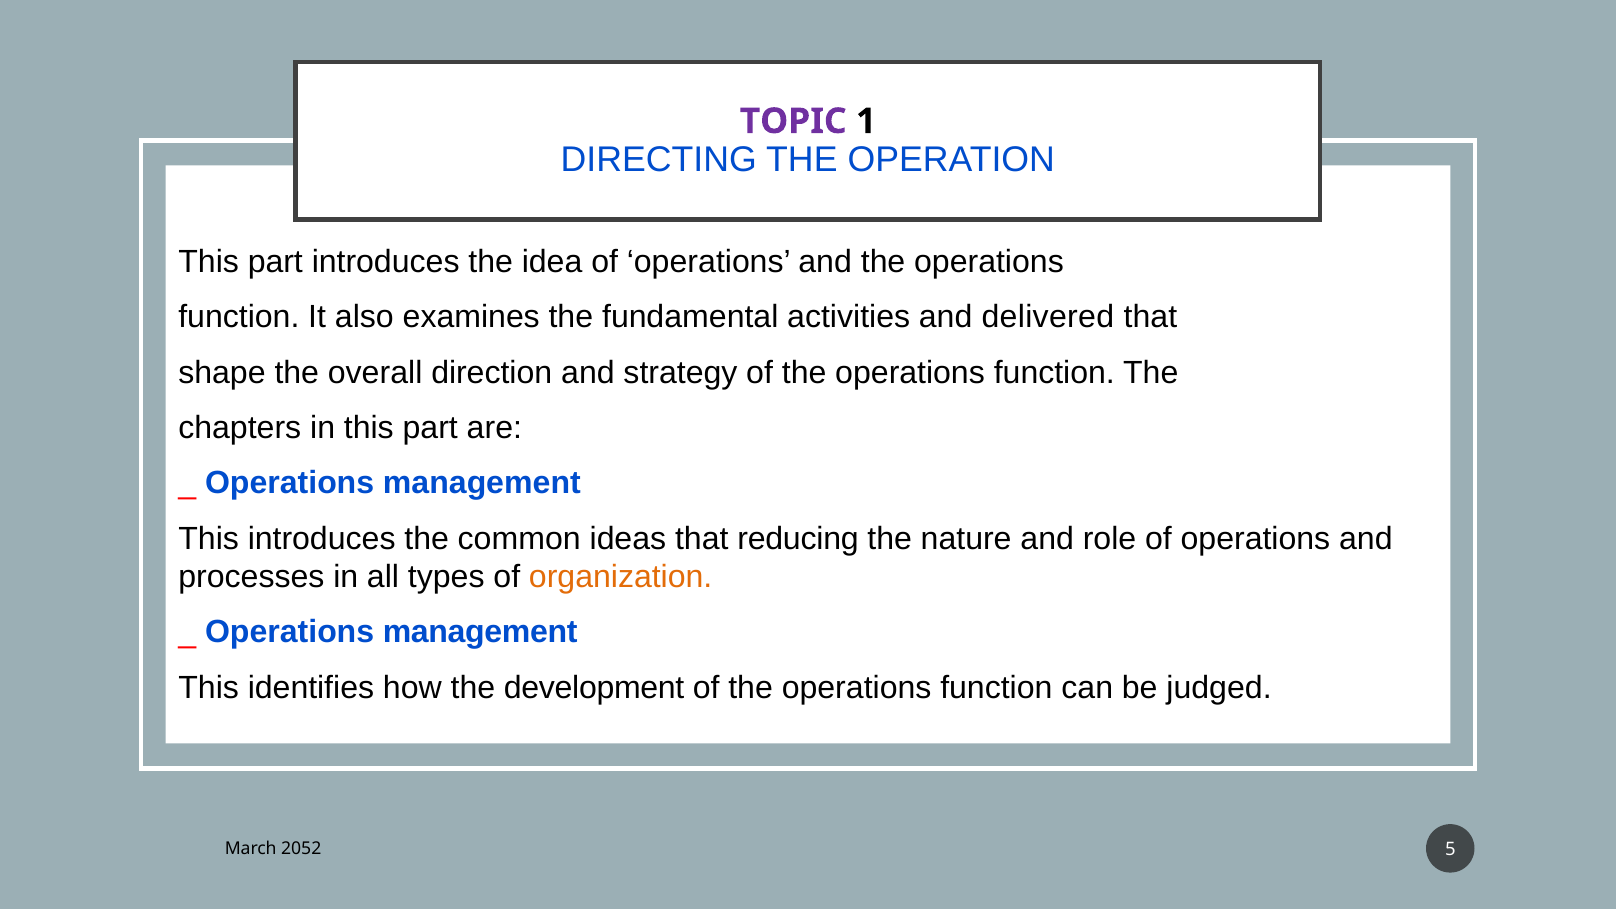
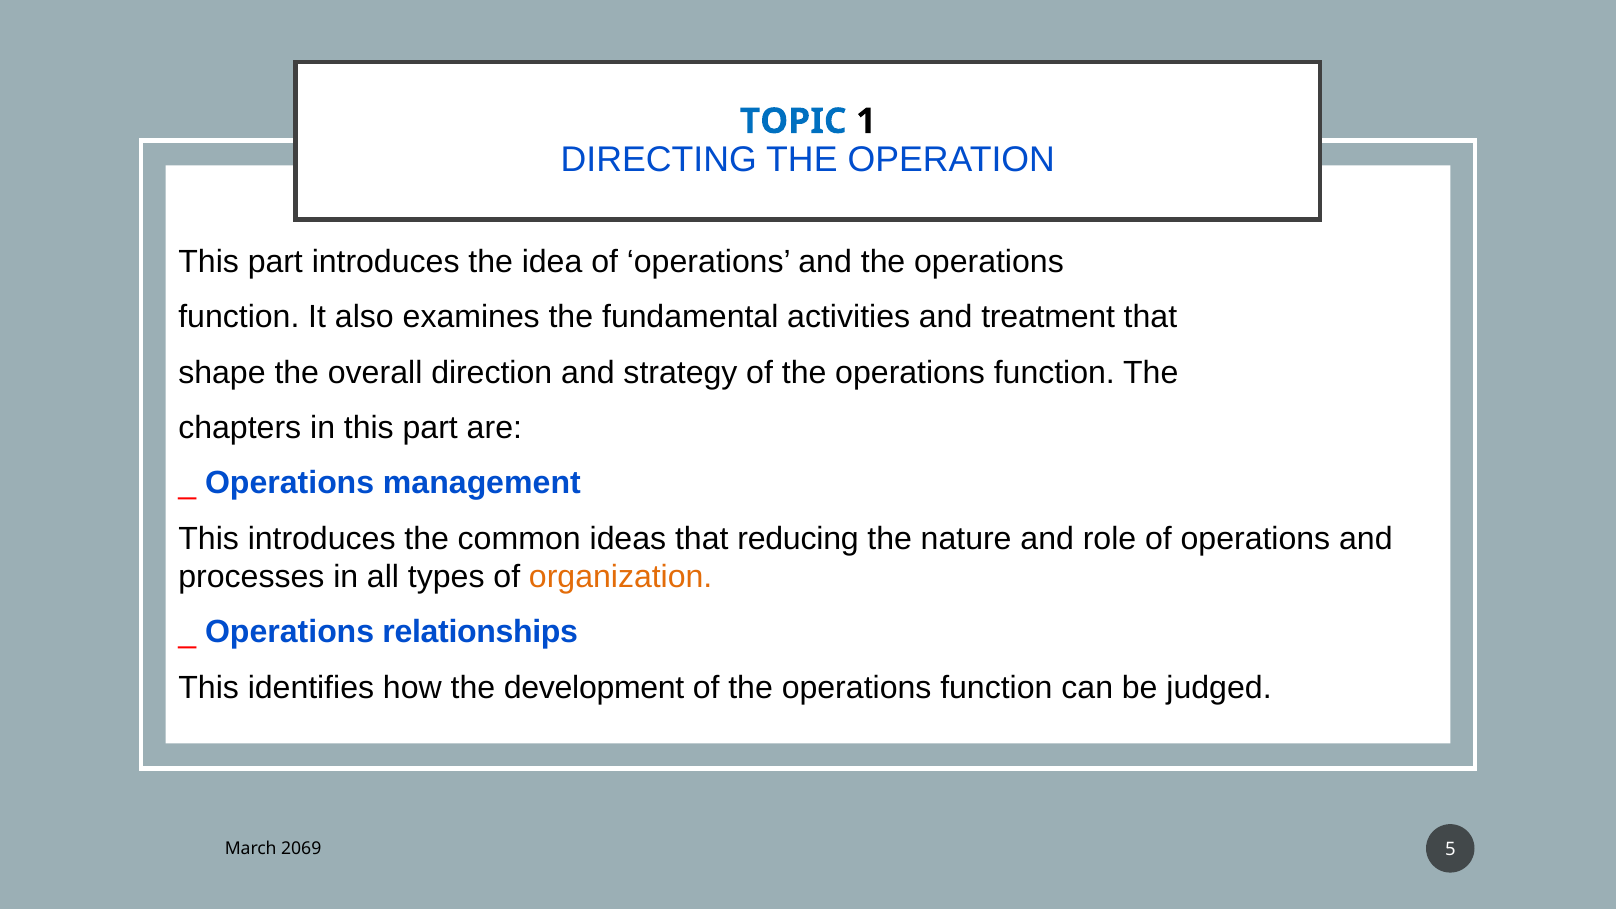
TOPIC colour: purple -> blue
delivered: delivered -> treatment
management at (480, 632): management -> relationships
2052: 2052 -> 2069
